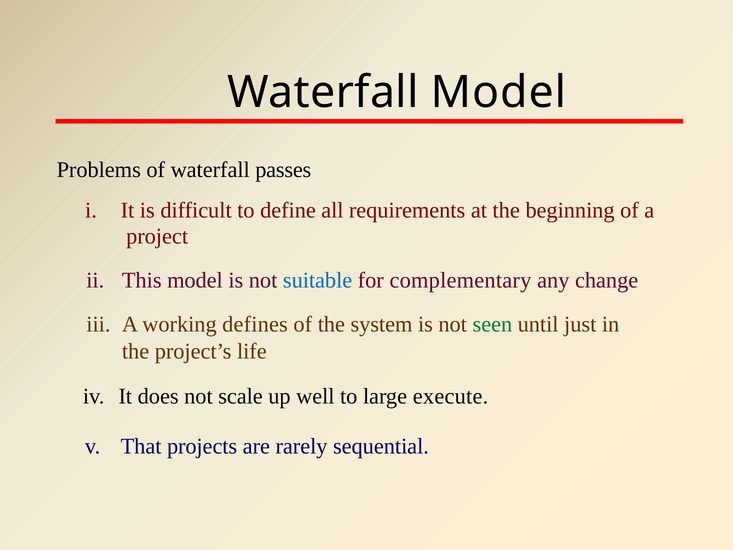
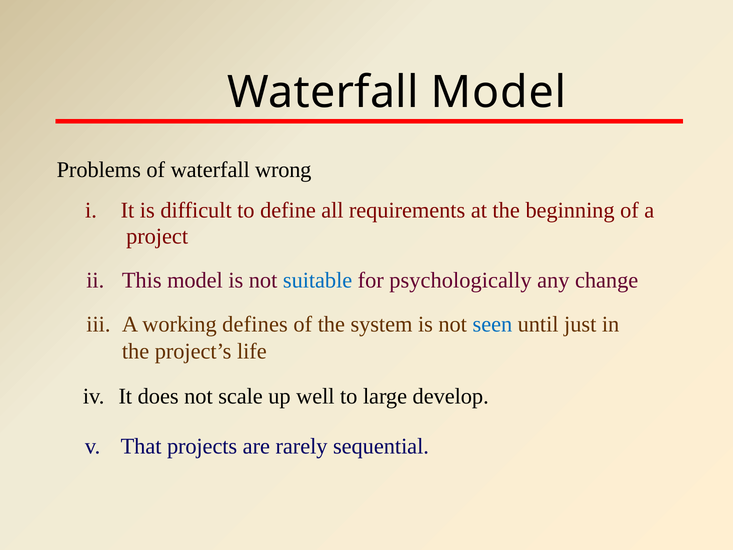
passes: passes -> wrong
complementary: complementary -> psychologically
seen colour: green -> blue
execute: execute -> develop
